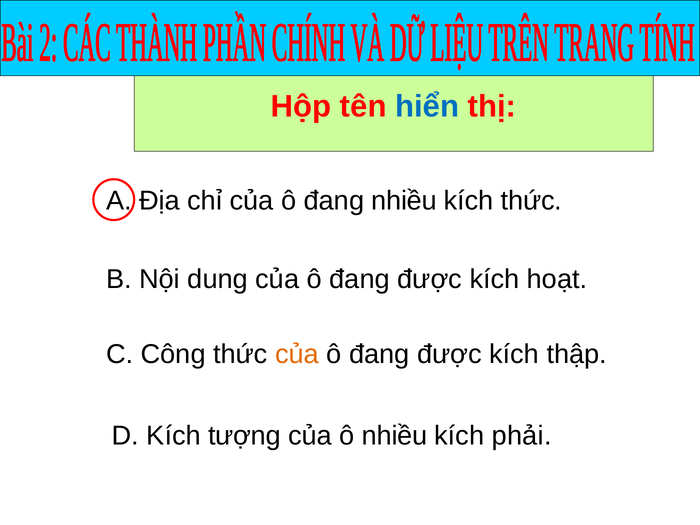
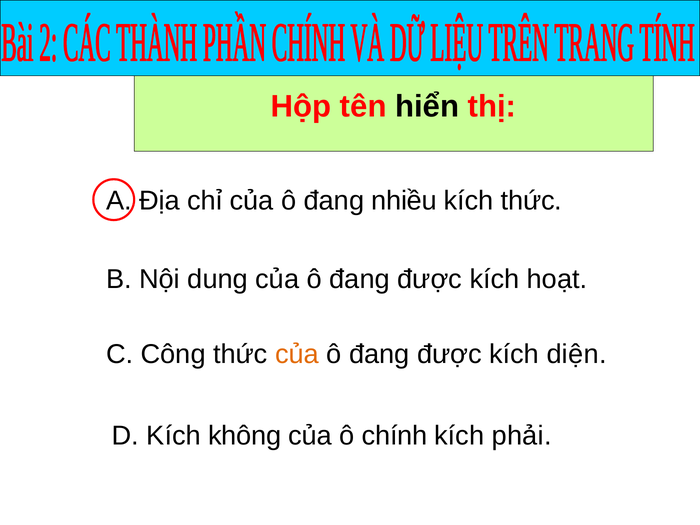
hiển colour: blue -> black
thập: thập -> diện
tượng: tượng -> không
ô nhiều: nhiều -> chính
